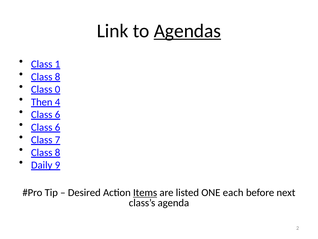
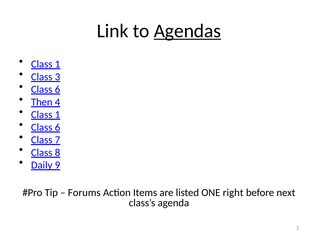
8 at (58, 77): 8 -> 3
0 at (58, 89): 0 -> 6
6 at (58, 114): 6 -> 1
Desired: Desired -> Forums
Items underline: present -> none
each: each -> right
